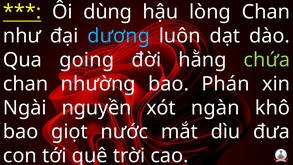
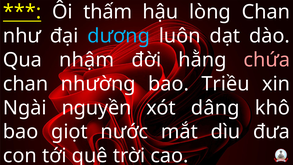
dùng: dùng -> thấm
going: going -> nhậm
chứa colour: light green -> pink
Phán: Phán -> Triều
ngàn: ngàn -> dâng
